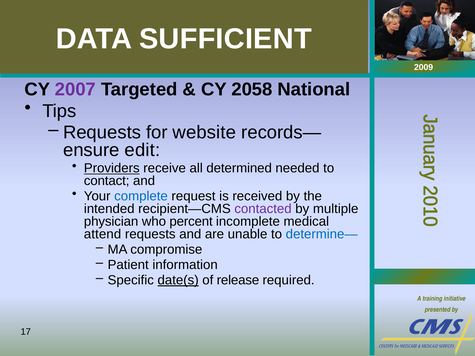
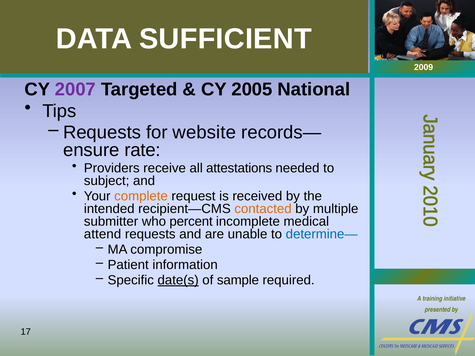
2058: 2058 -> 2005
edit: edit -> rate
Providers underline: present -> none
determined: determined -> attestations
contact: contact -> subject
complete colour: blue -> orange
contacted colour: purple -> orange
physician: physician -> submitter
release: release -> sample
